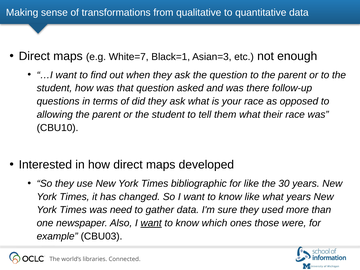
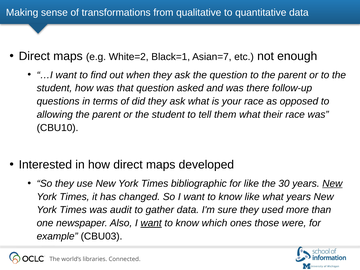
White=7: White=7 -> White=2
Asian=3: Asian=3 -> Asian=7
New at (332, 184) underline: none -> present
need: need -> audit
